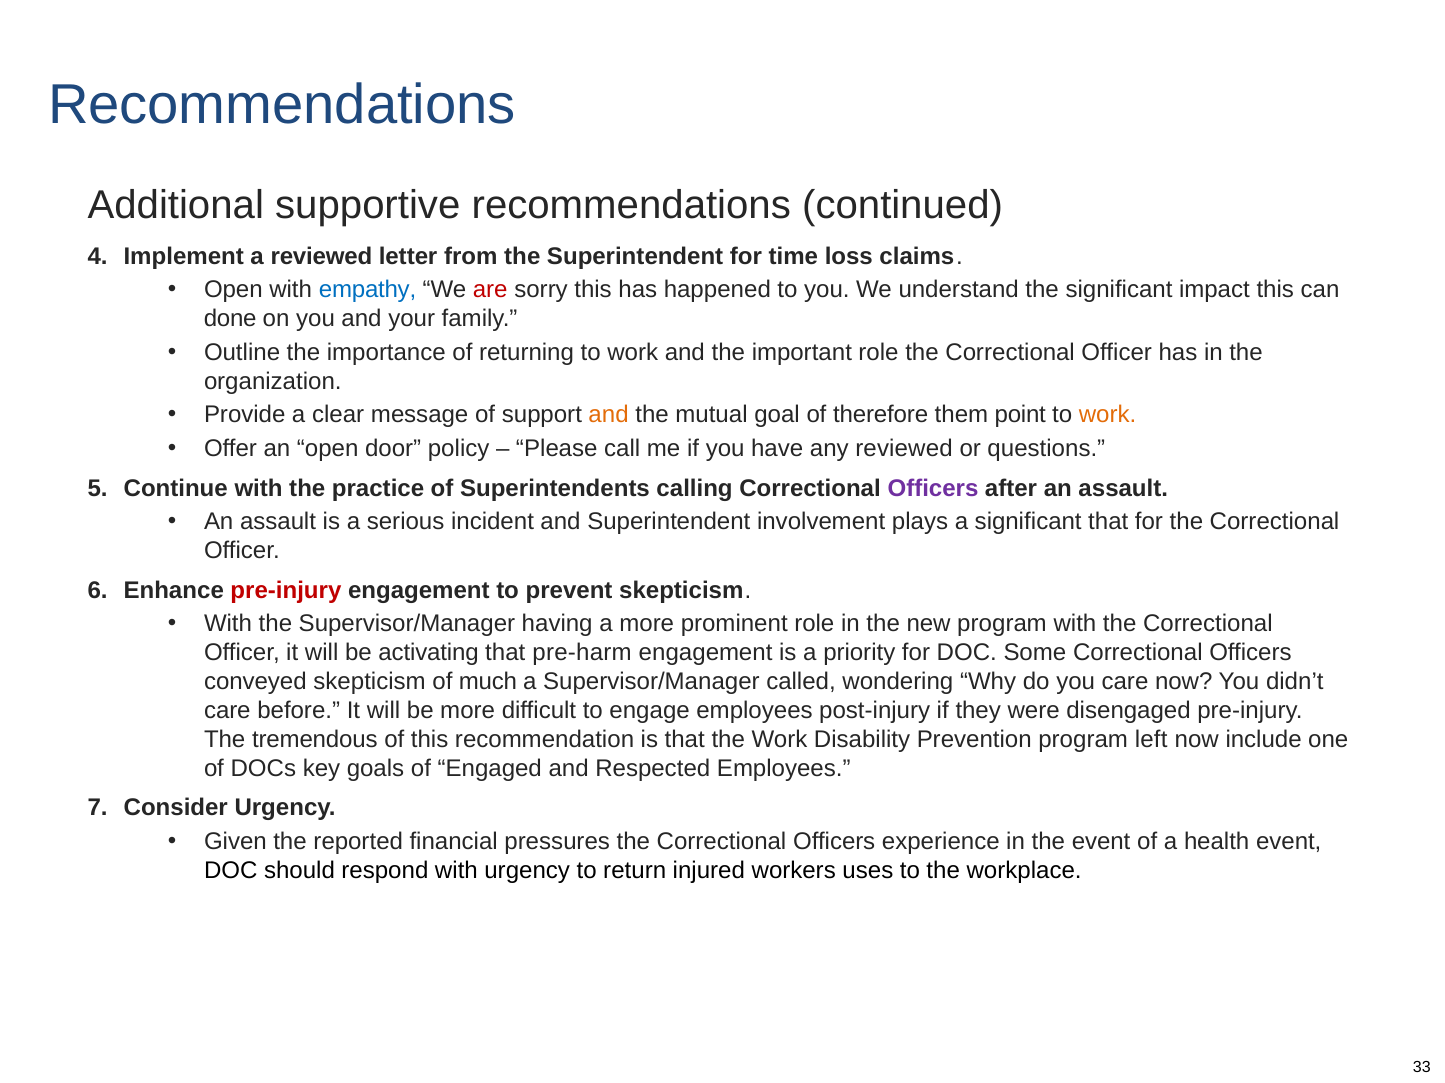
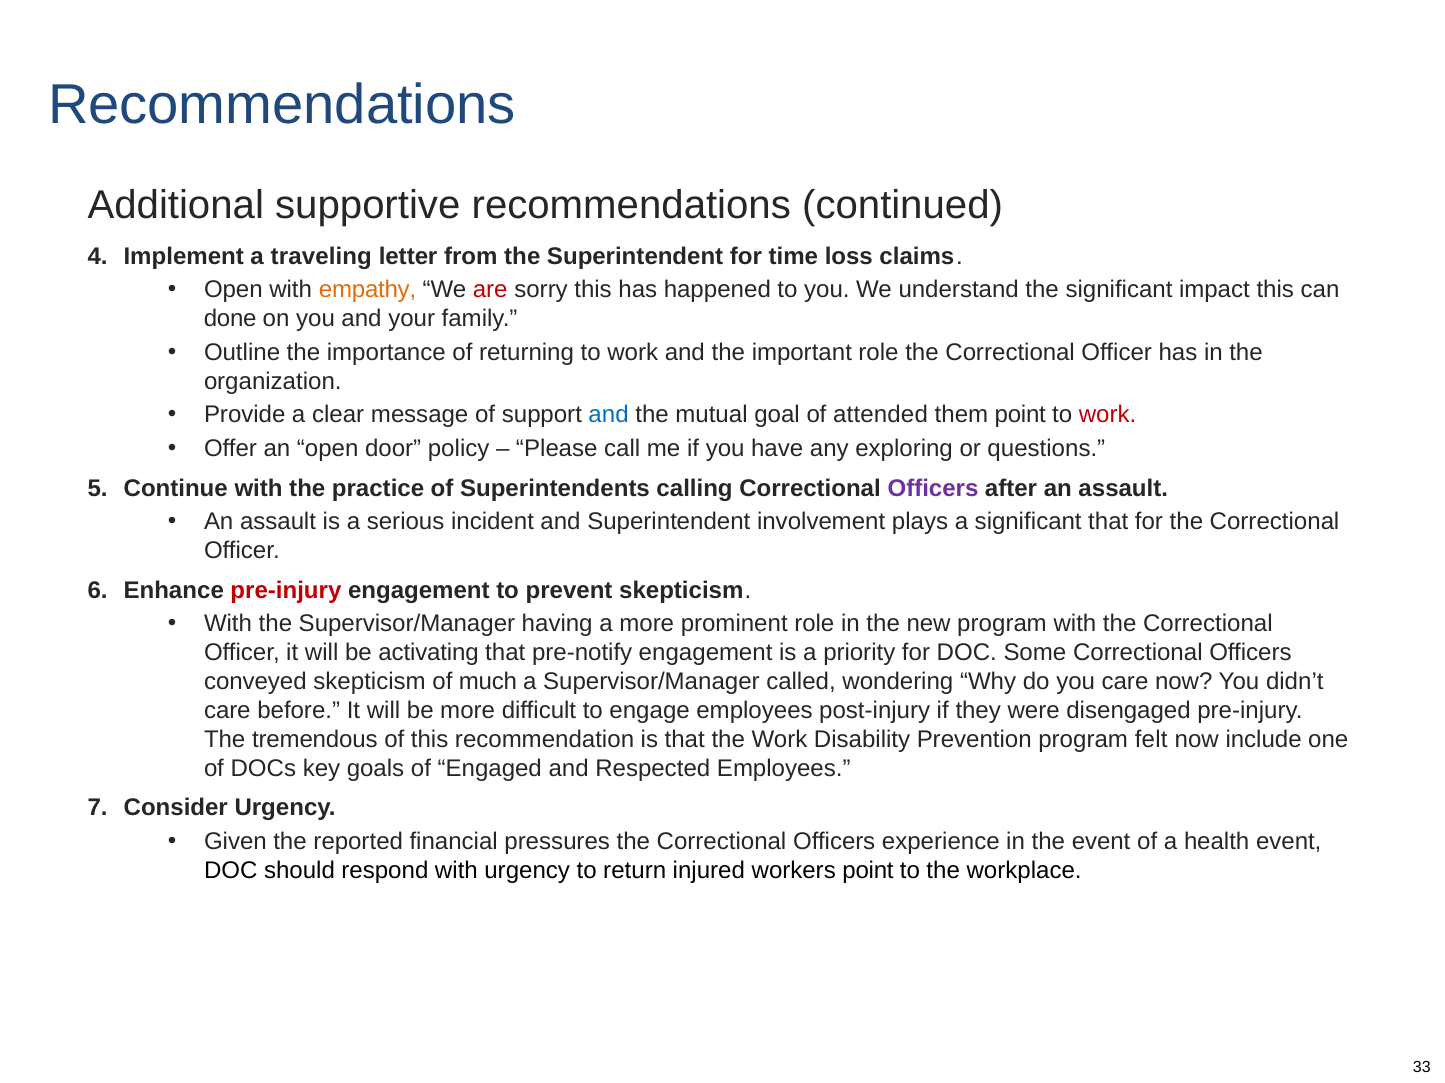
a reviewed: reviewed -> traveling
empathy colour: blue -> orange
and at (609, 415) colour: orange -> blue
therefore: therefore -> attended
work at (1108, 415) colour: orange -> red
any reviewed: reviewed -> exploring
pre-harm: pre-harm -> pre-notify
left: left -> felt
workers uses: uses -> point
